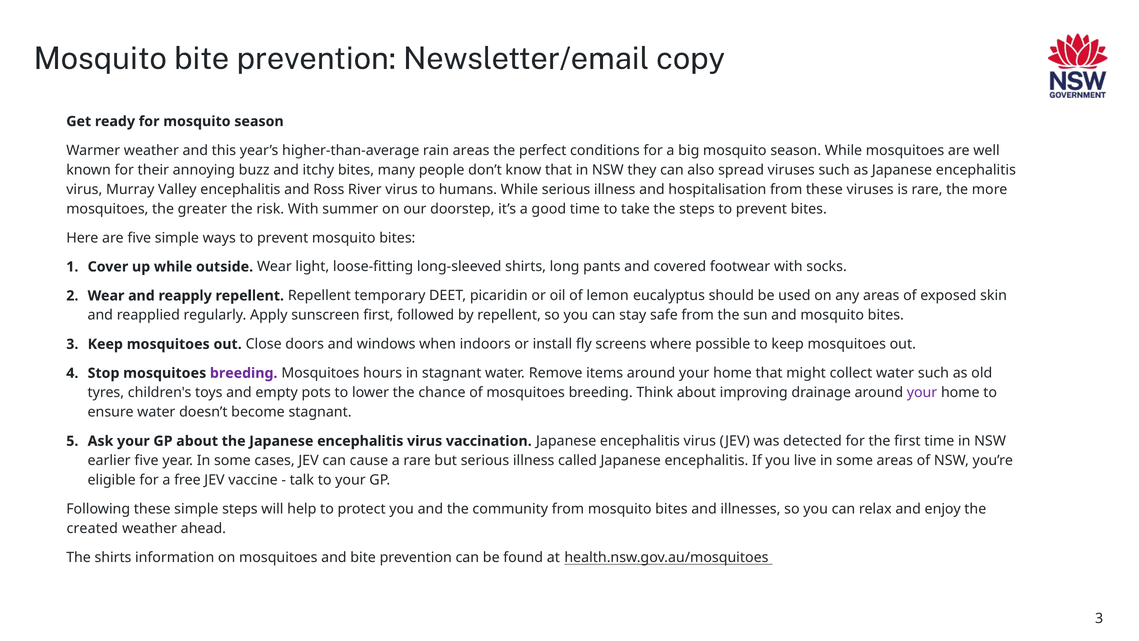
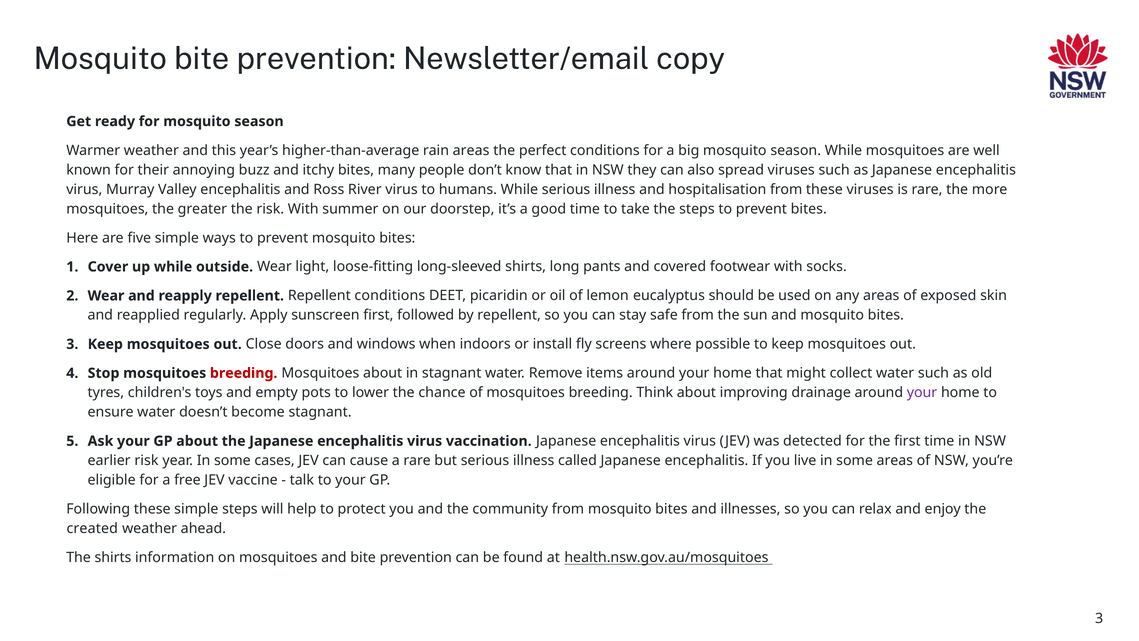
Repellent temporary: temporary -> conditions
breeding at (244, 373) colour: purple -> red
Mosquitoes hours: hours -> about
earlier five: five -> risk
